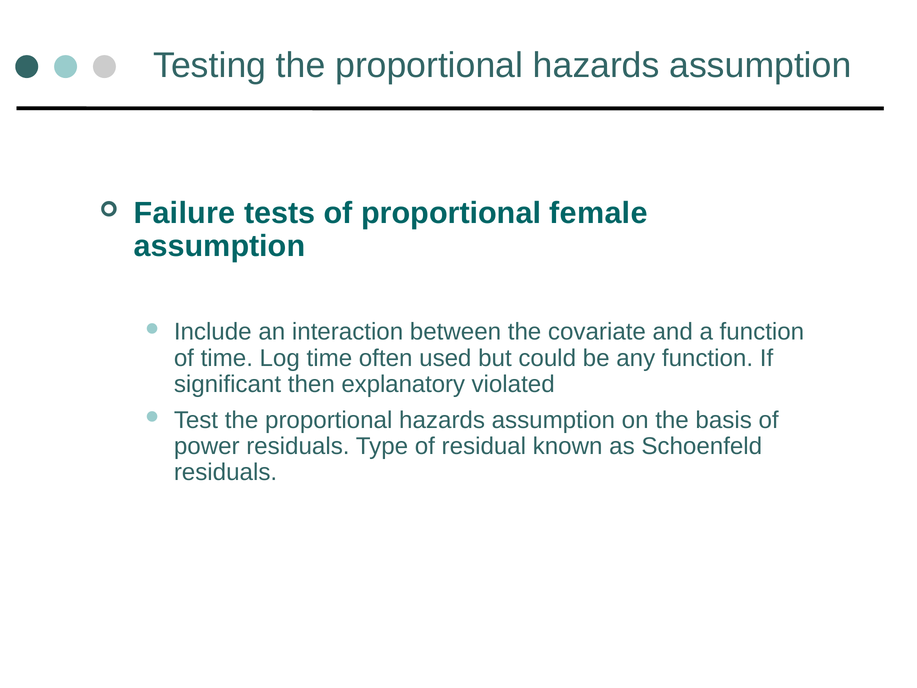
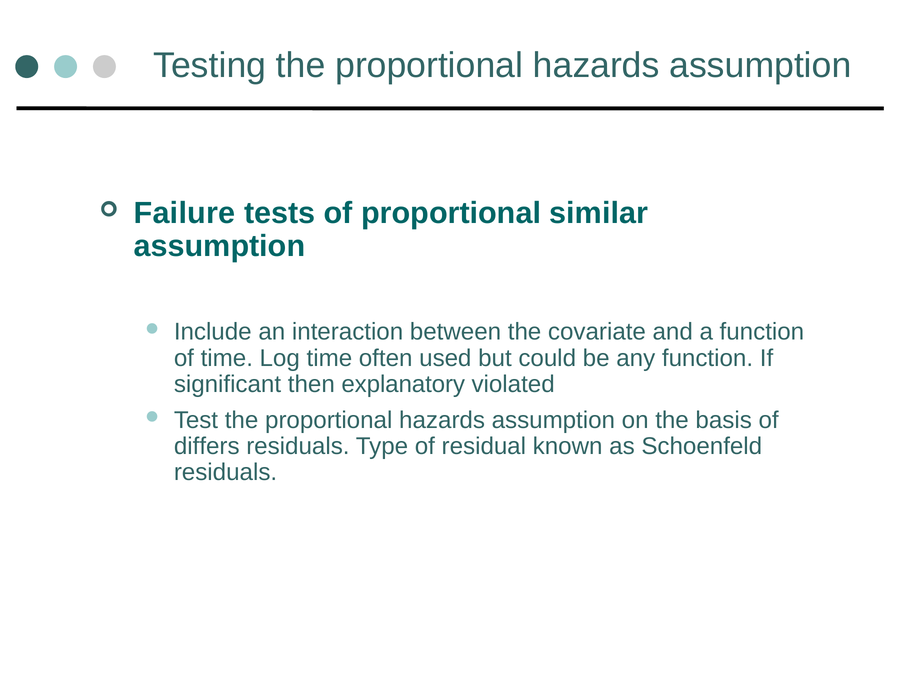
female: female -> similar
power: power -> differs
